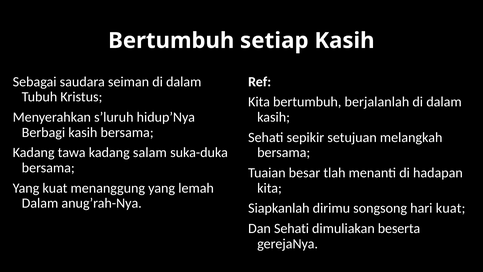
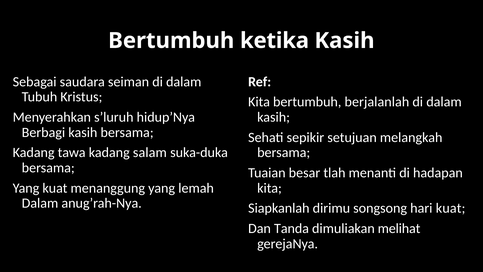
setiap: setiap -> ketika
Dan Sehati: Sehati -> Tanda
beserta: beserta -> melihat
